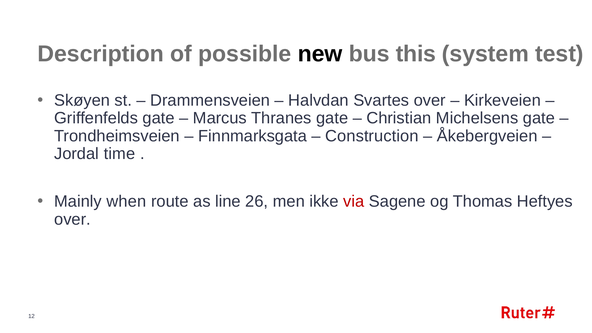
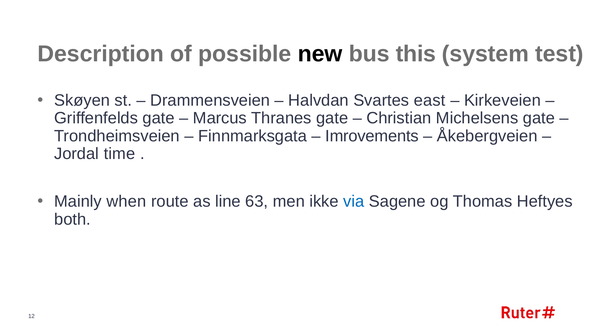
Svartes over: over -> east
Construction: Construction -> Imrovements
26: 26 -> 63
via colour: red -> blue
over at (73, 219): over -> both
